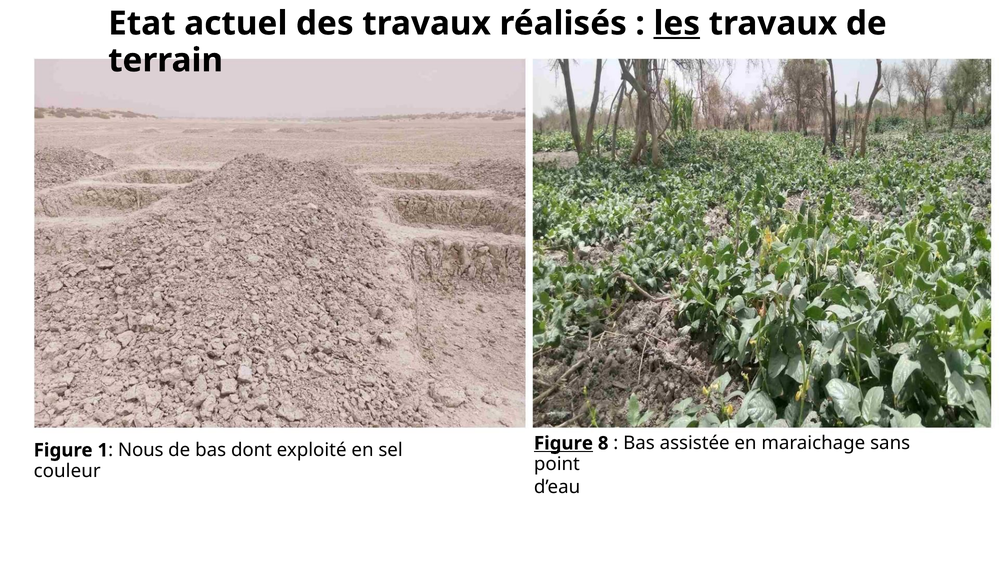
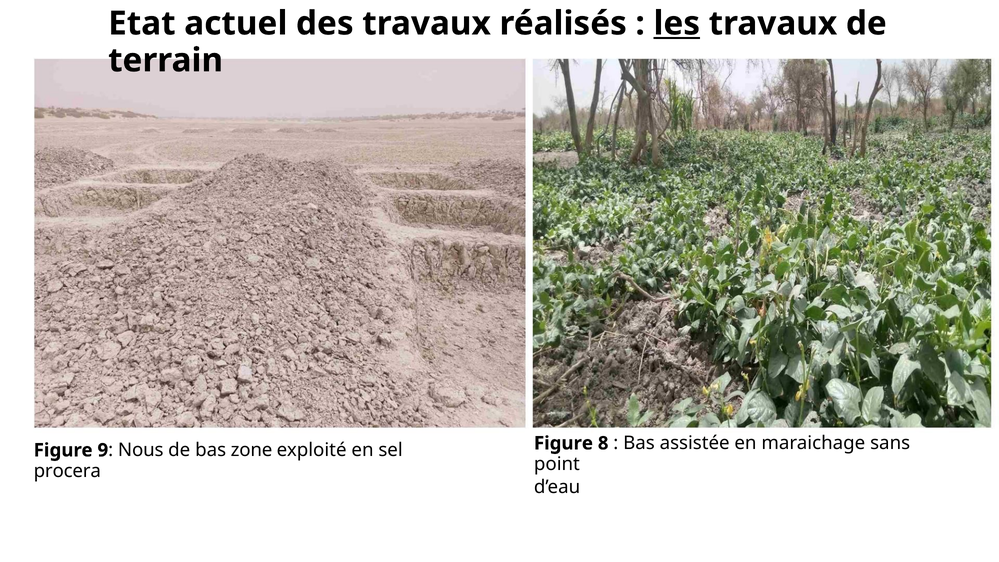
Figure at (563, 443) underline: present -> none
1: 1 -> 9
dont: dont -> zone
couleur: couleur -> procera
